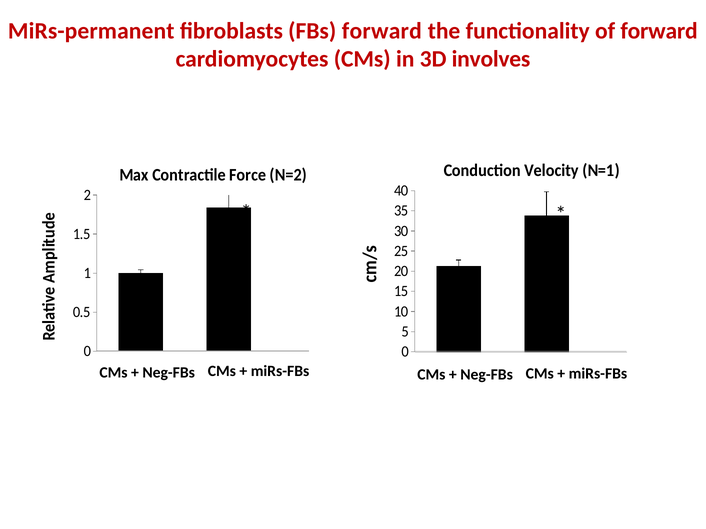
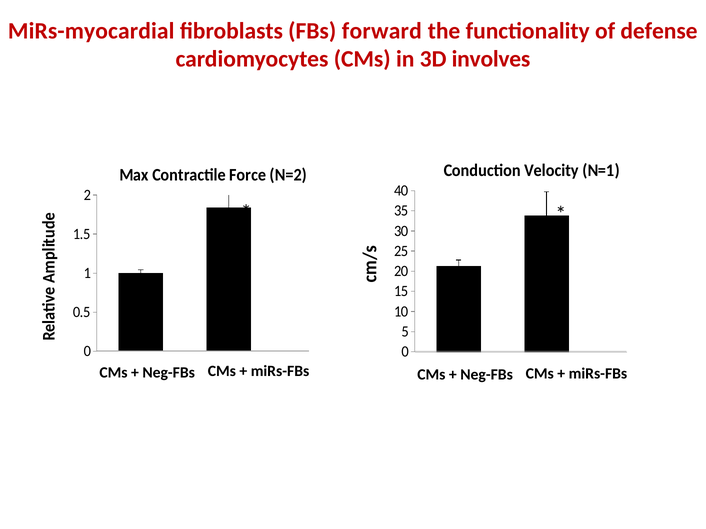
MiRs-permanent: MiRs-permanent -> MiRs-myocardial
of forward: forward -> defense
